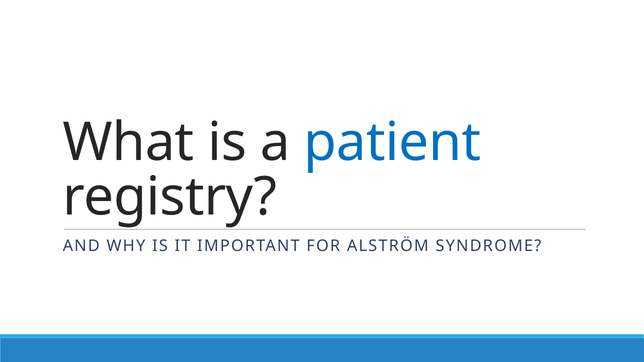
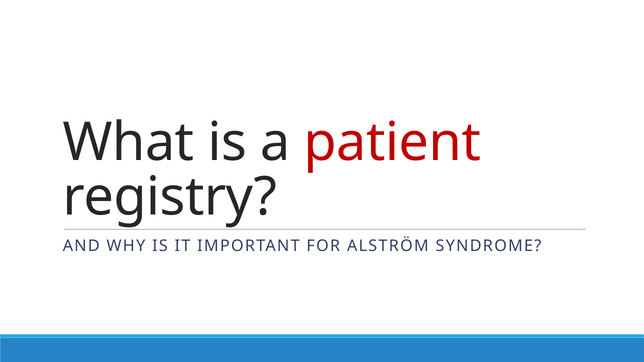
patient colour: blue -> red
